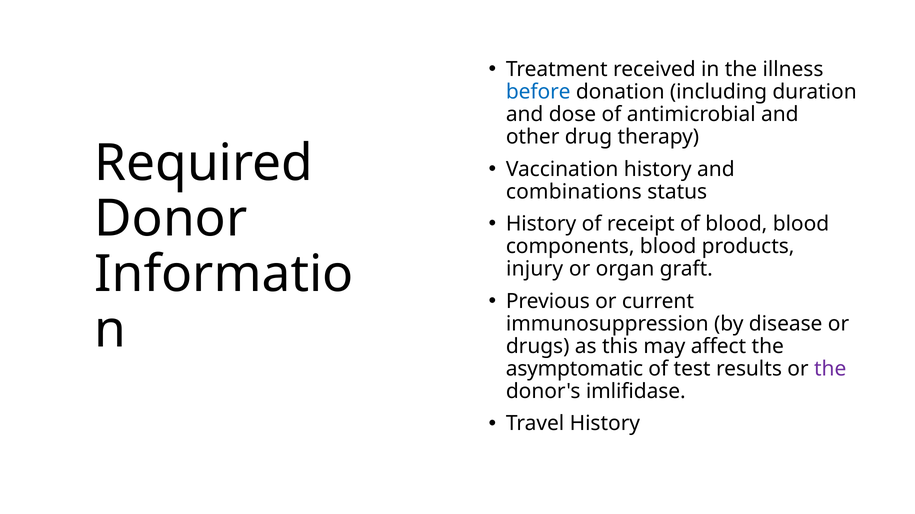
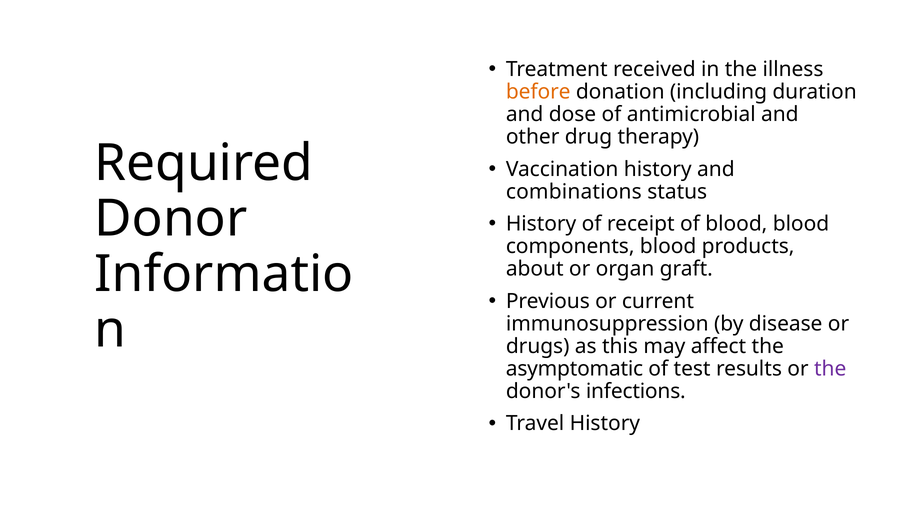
before colour: blue -> orange
injury: injury -> about
imlifidase: imlifidase -> infections
